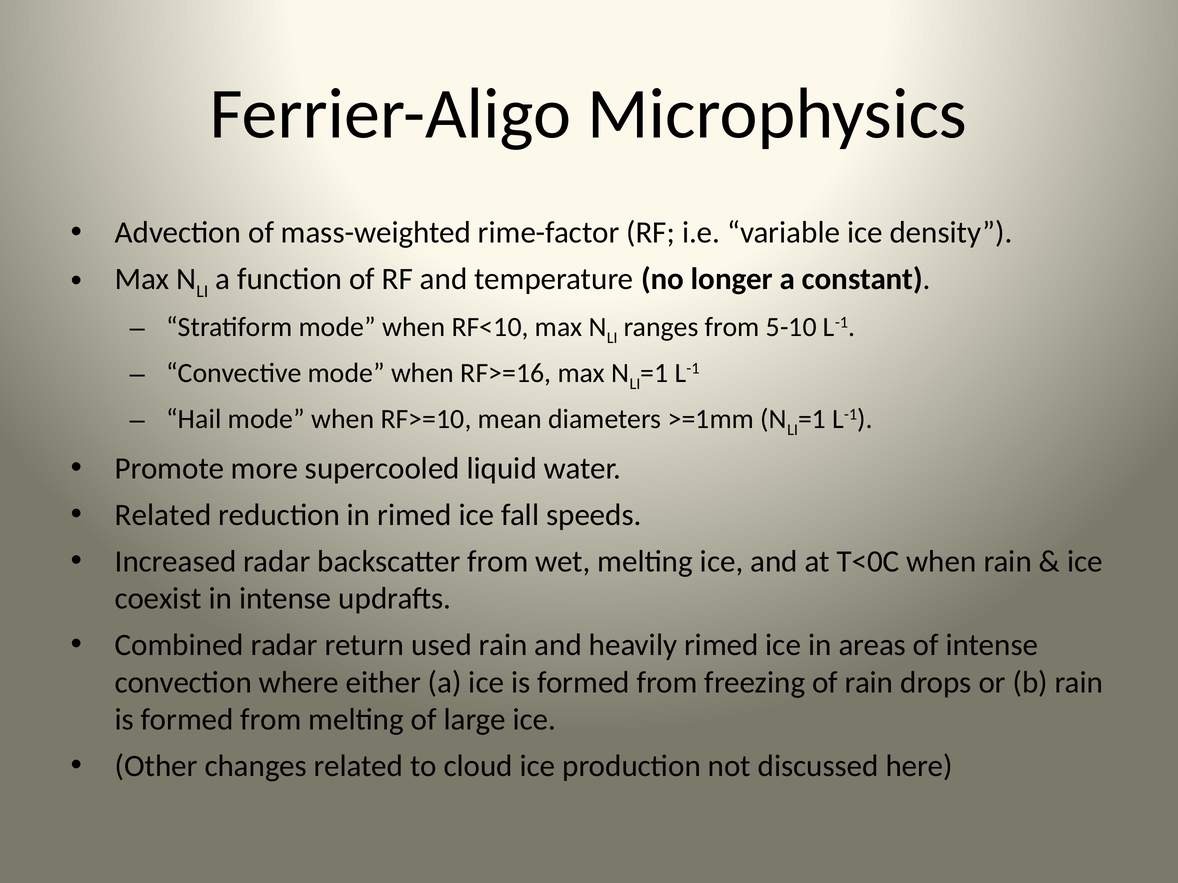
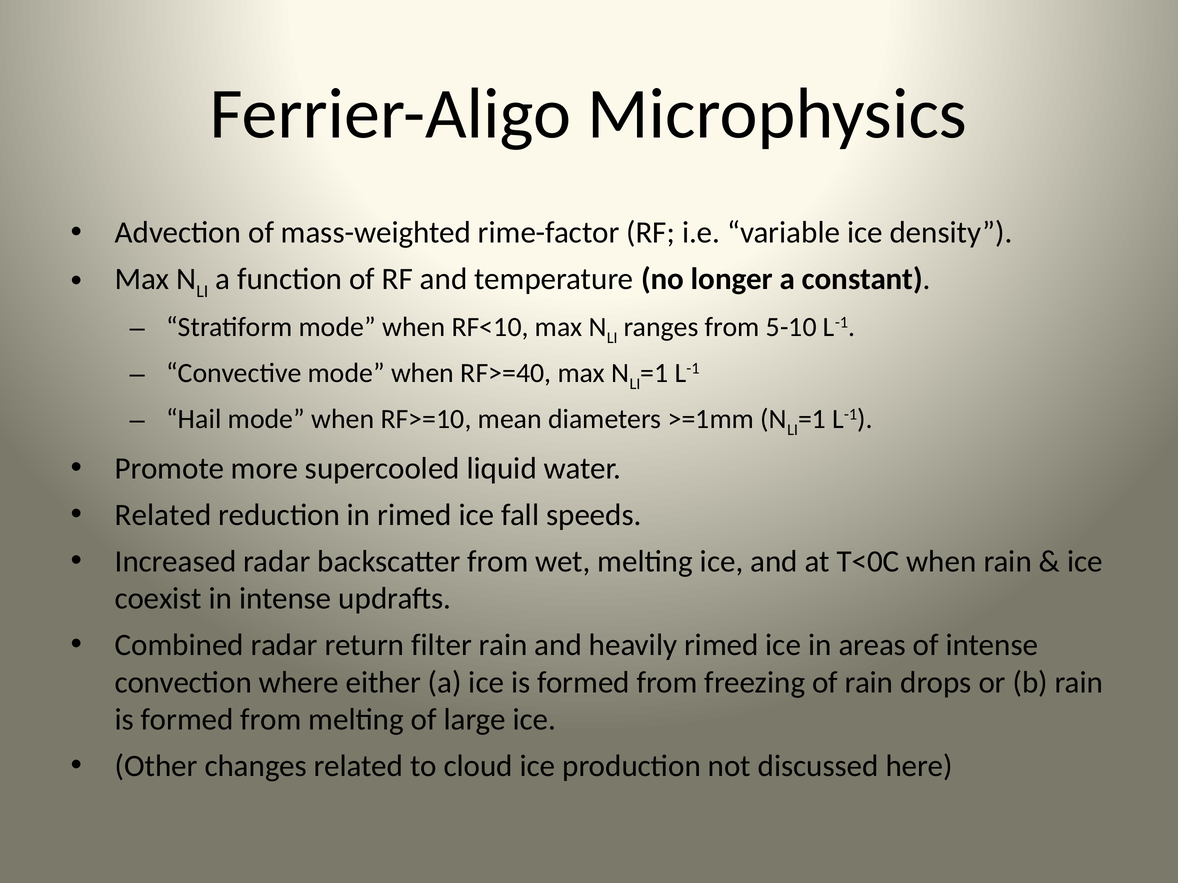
RF>=16: RF>=16 -> RF>=40
used: used -> filter
